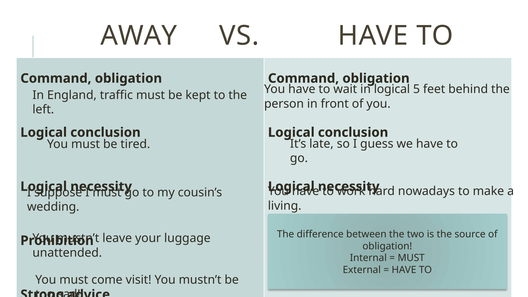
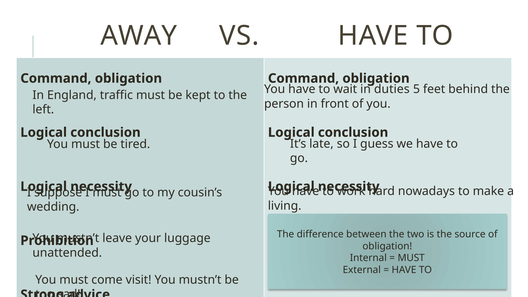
in logical: logical -> duties
